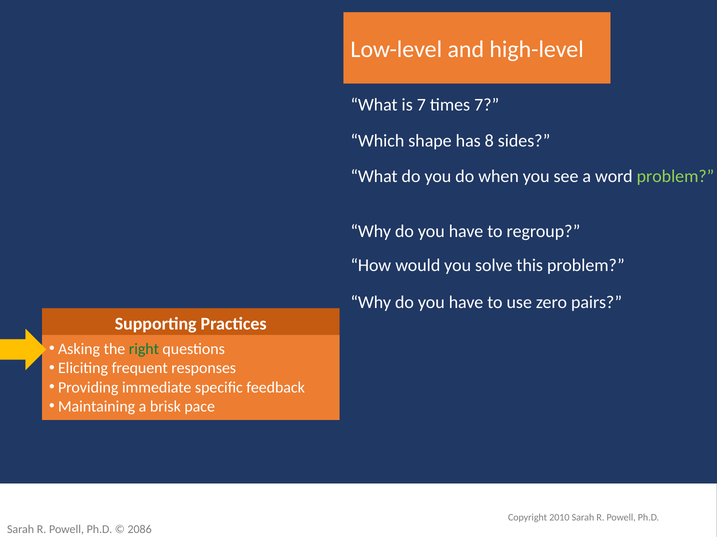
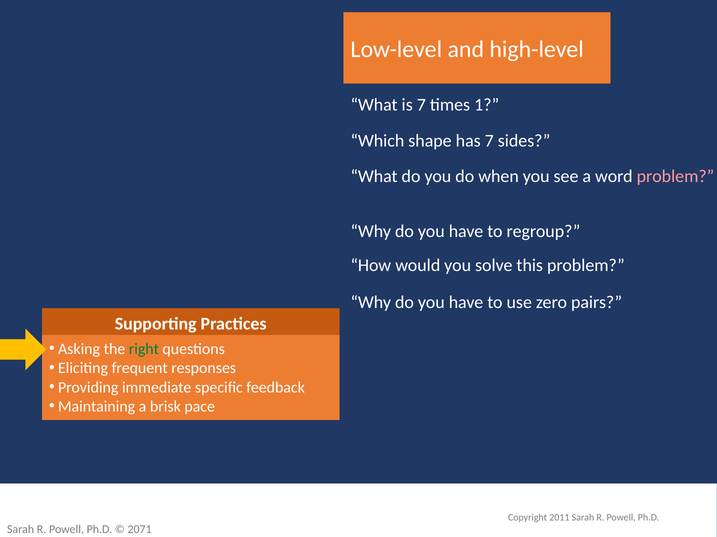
times 7: 7 -> 1
has 8: 8 -> 7
problem at (675, 176) colour: light green -> pink
2010: 2010 -> 2011
2086: 2086 -> 2071
